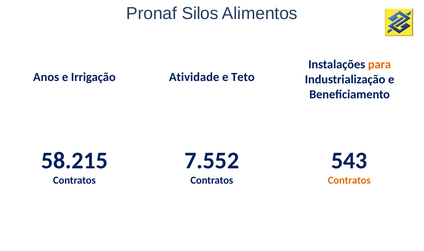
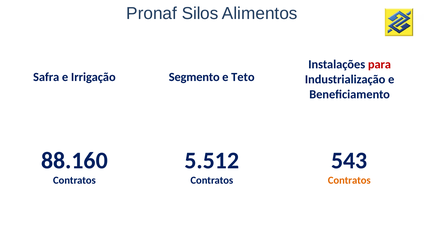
para colour: orange -> red
Anos: Anos -> Safra
Atividade: Atividade -> Segmento
58.215: 58.215 -> 88.160
7.552: 7.552 -> 5.512
